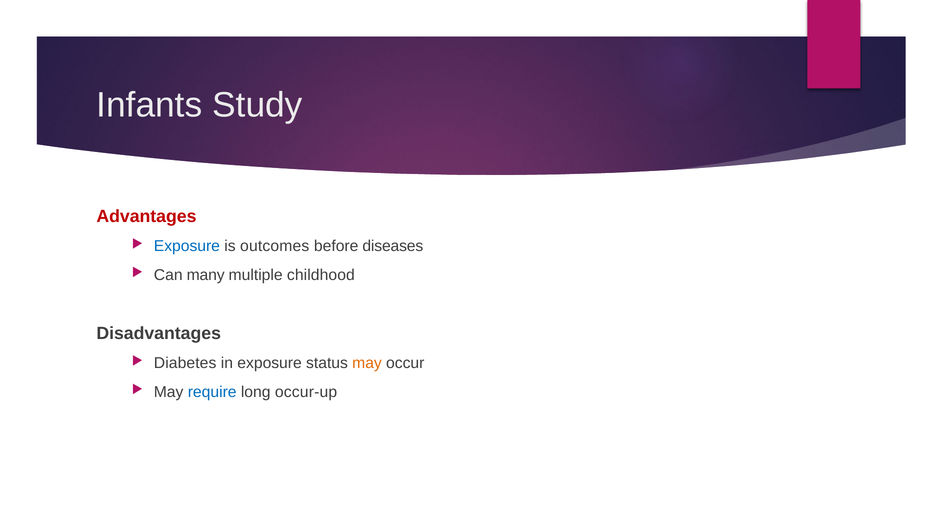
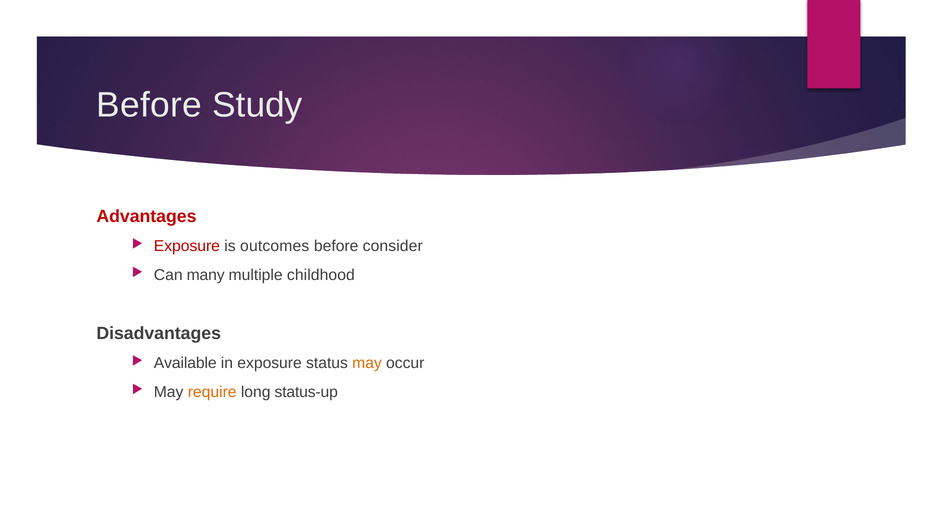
Infants at (149, 105): Infants -> Before
Exposure at (187, 246) colour: blue -> red
diseases: diseases -> consider
Diabetes: Diabetes -> Available
require colour: blue -> orange
occur-up: occur-up -> status-up
